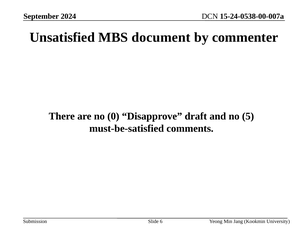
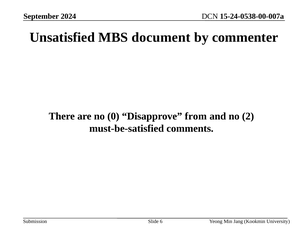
draft: draft -> from
5: 5 -> 2
